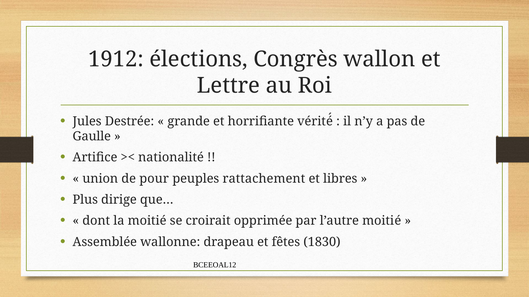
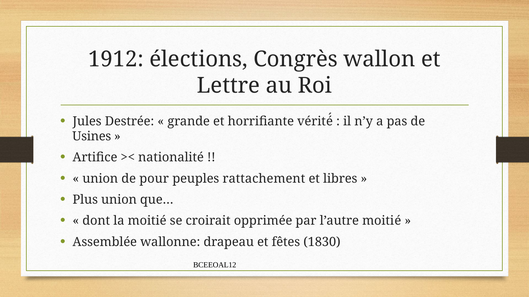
Gaulle: Gaulle -> Usines
Plus dirige: dirige -> union
